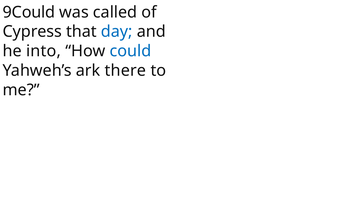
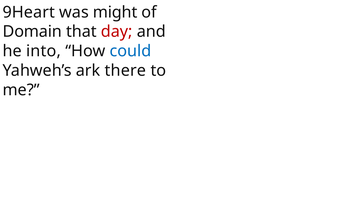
9Could: 9Could -> 9Heart
called: called -> might
Cypress: Cypress -> Domain
day colour: blue -> red
